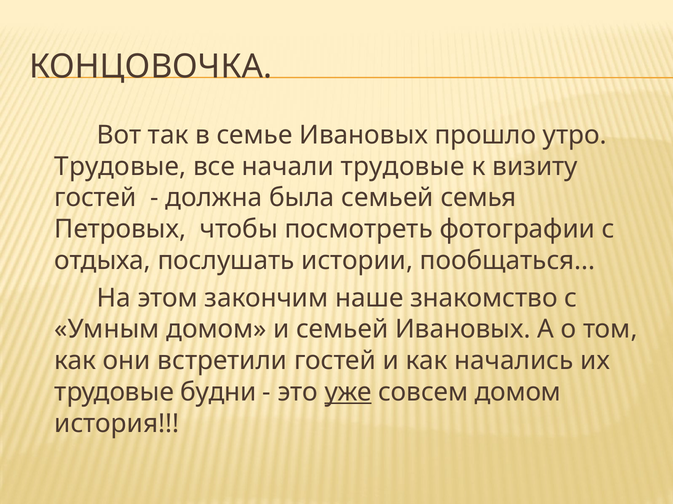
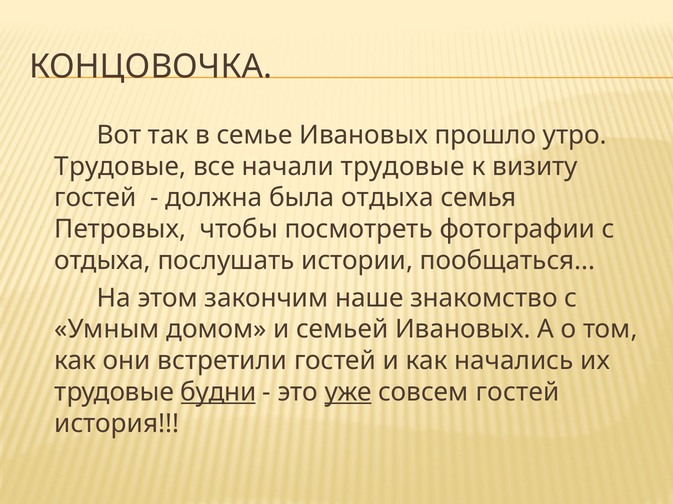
была семьей: семьей -> отдыха
будни underline: none -> present
совсем домом: домом -> гостей
